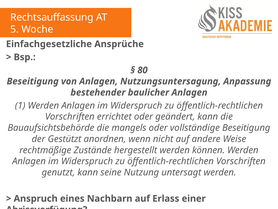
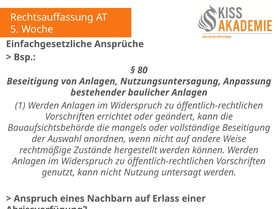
Gestützt: Gestützt -> Auswahl
kann seine: seine -> nicht
